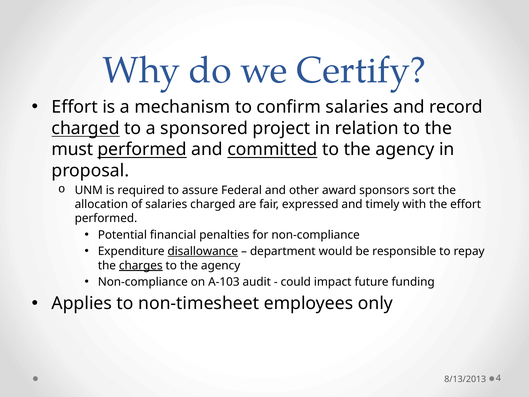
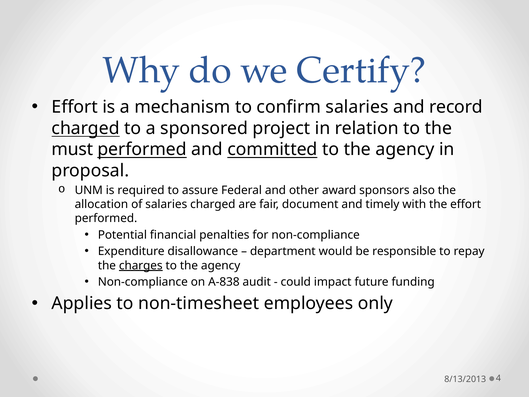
sort: sort -> also
expressed: expressed -> document
disallowance underline: present -> none
A-103: A-103 -> A-838
